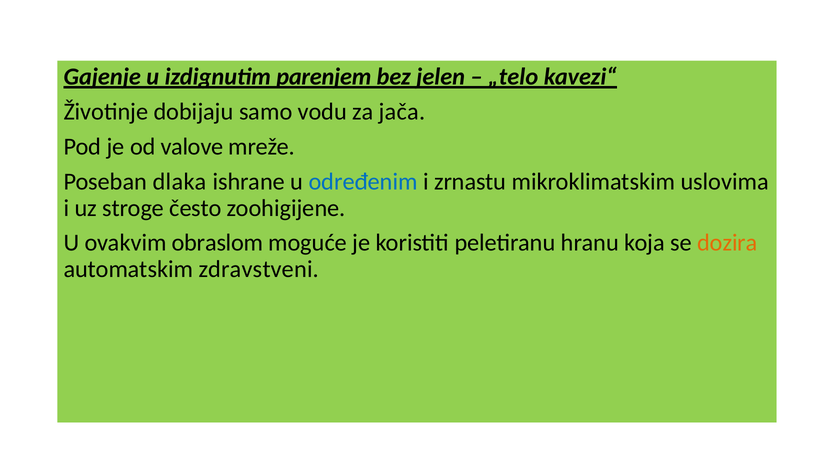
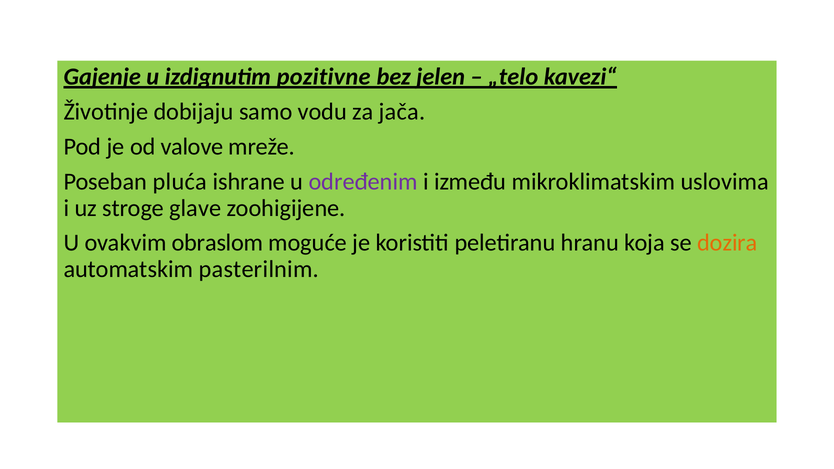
parenjem: parenjem -> pozitivne
dlaka: dlaka -> pluća
određenim colour: blue -> purple
zrnastu: zrnastu -> između
često: često -> glave
zdravstveni: zdravstveni -> pasterilnim
